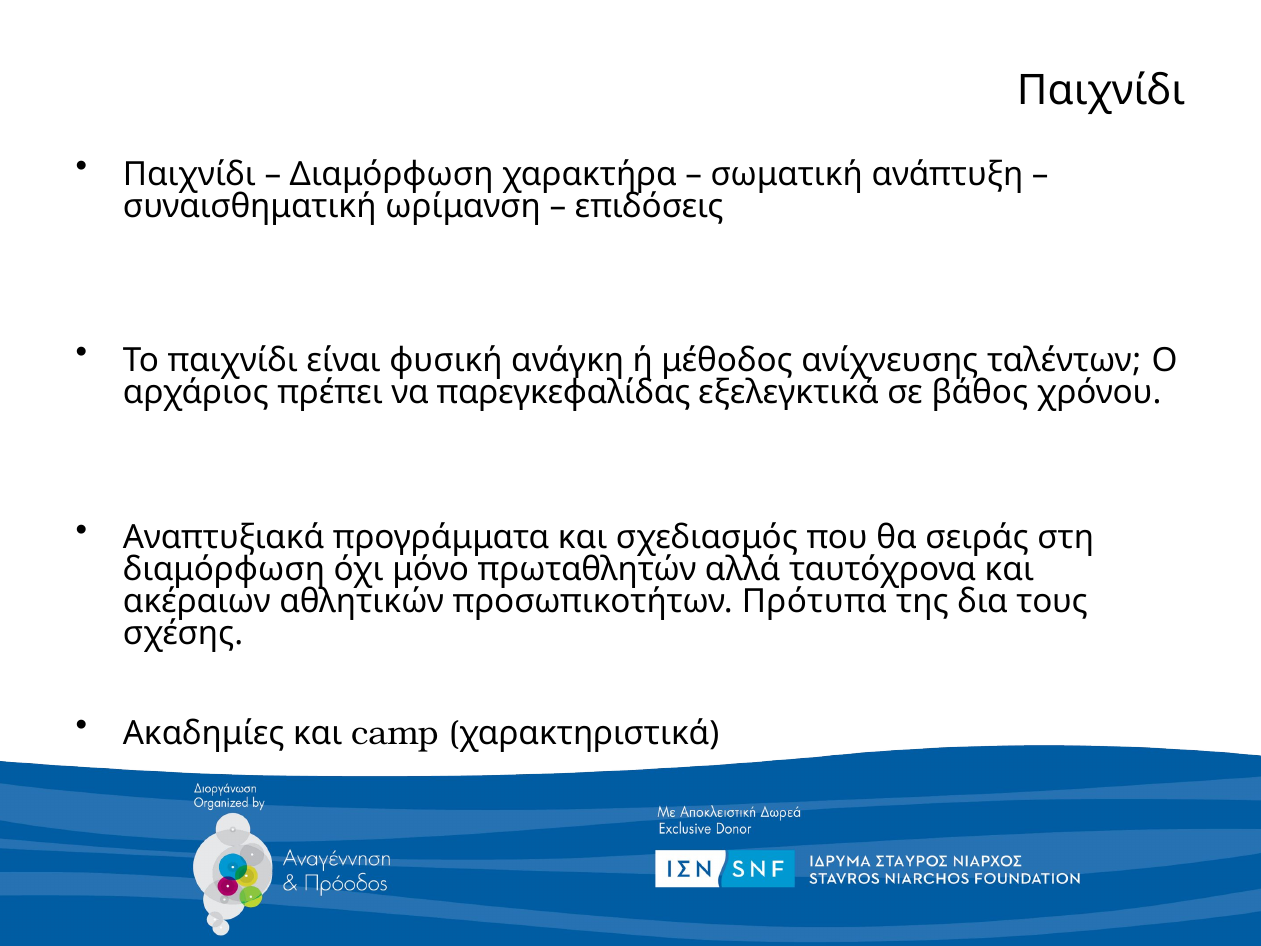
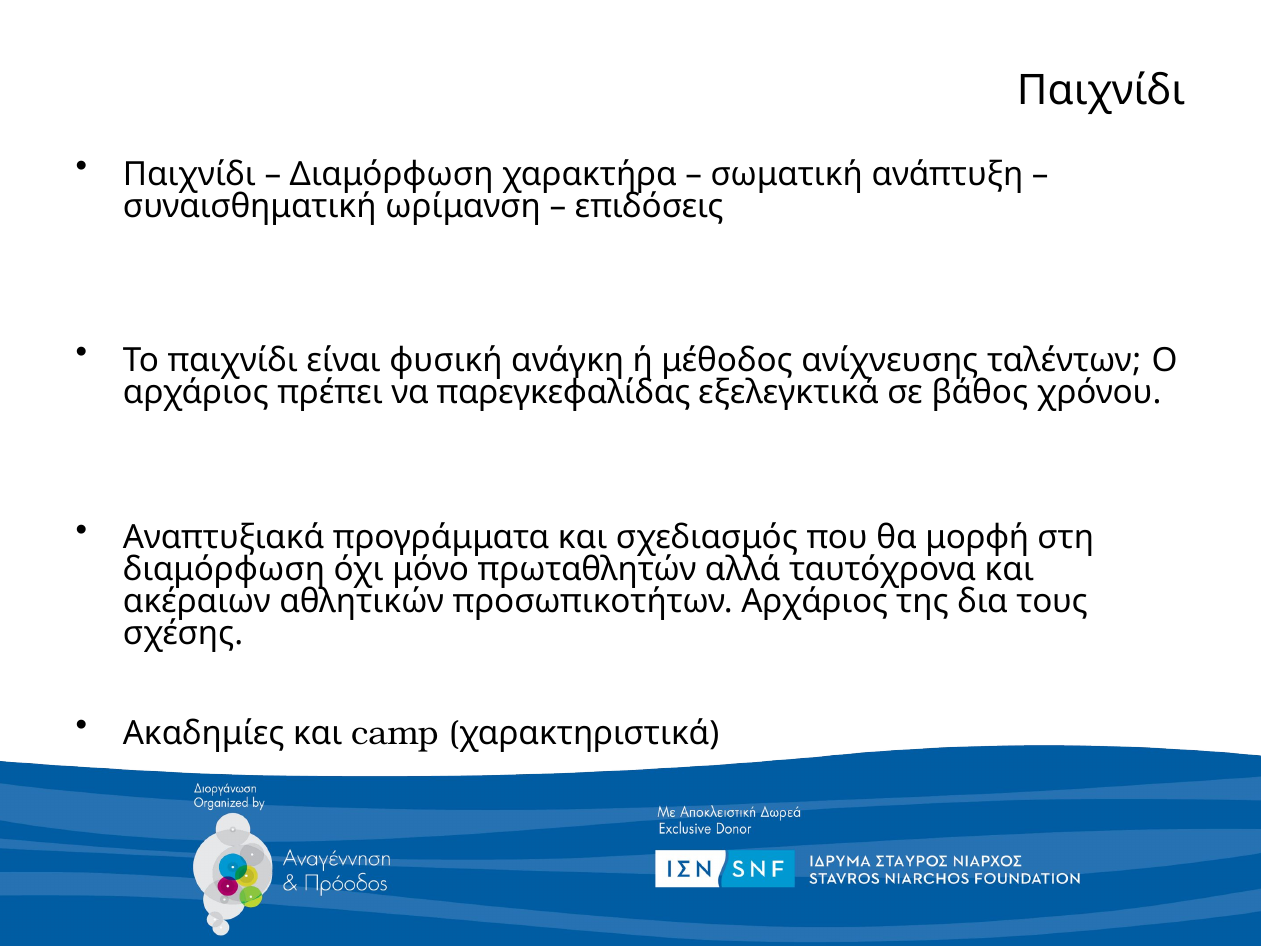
σειράς: σειράς -> μορφή
προσωπικοτήτων Πρότυπα: Πρότυπα -> Αρχάριος
